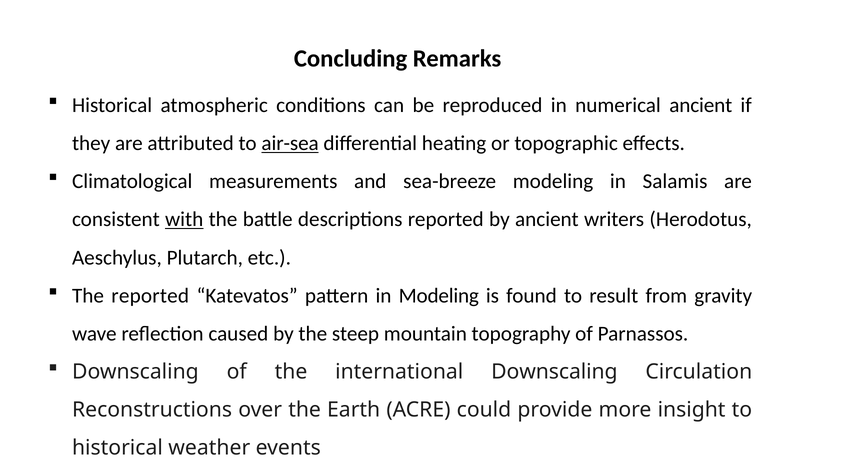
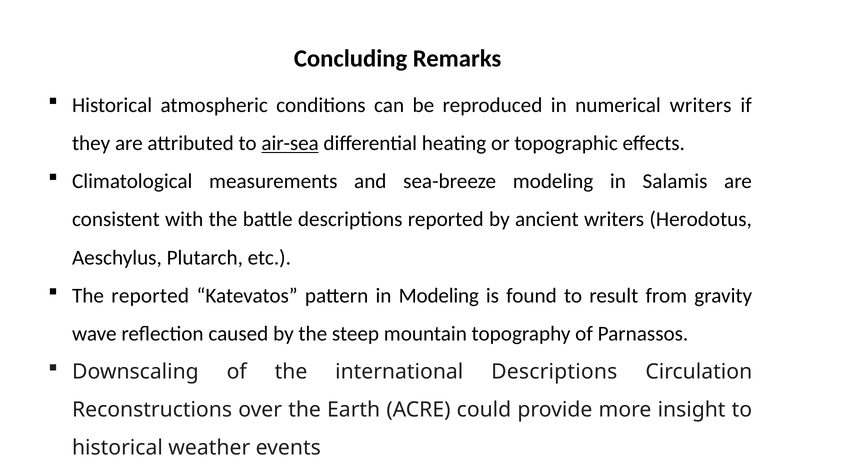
numerical ancient: ancient -> writers
with underline: present -> none
international Downscaling: Downscaling -> Descriptions
